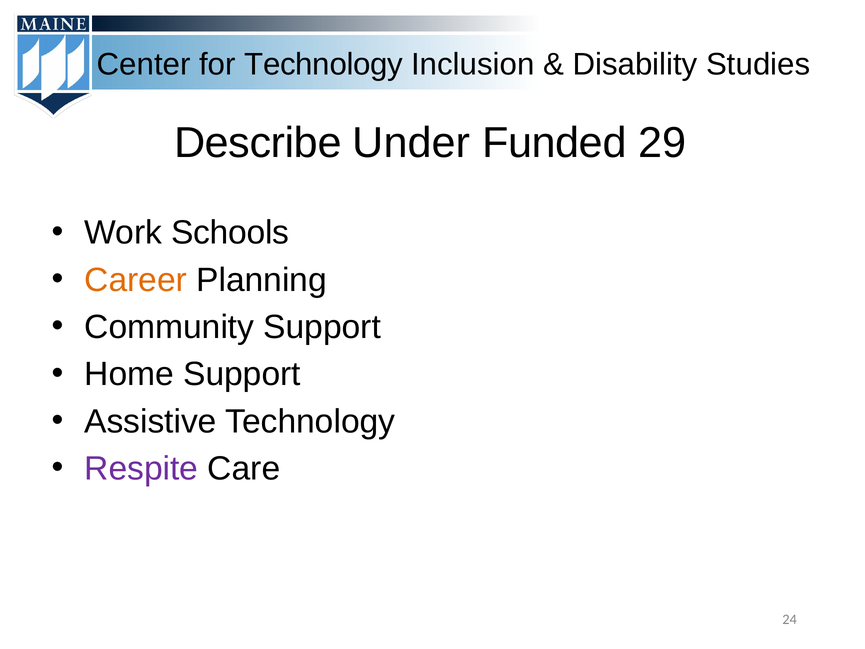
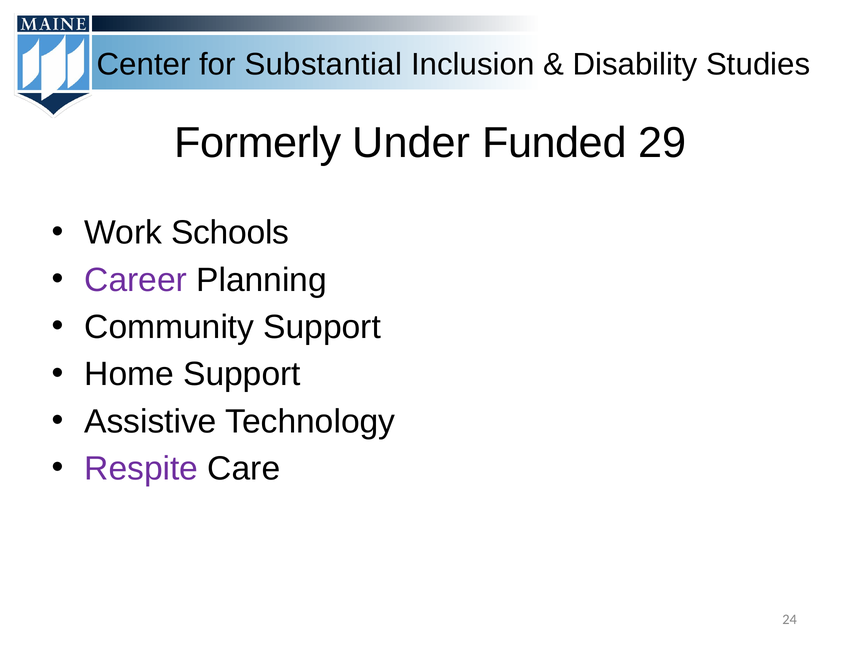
Technology at (324, 64): Technology -> Substantial
Describe: Describe -> Formerly
Career colour: orange -> purple
